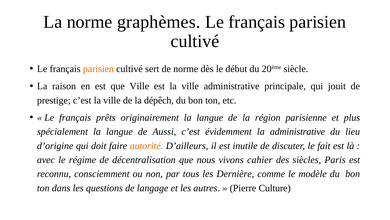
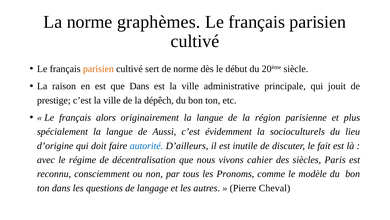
que Ville: Ville -> Dans
prêts: prêts -> alors
la administrative: administrative -> socioculturels
autorité colour: orange -> blue
Dernière: Dernière -> Pronoms
Culture: Culture -> Cheval
